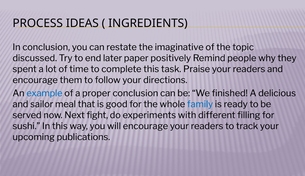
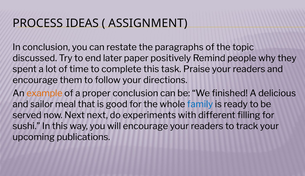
INGREDIENTS: INGREDIENTS -> ASSIGNMENT
imaginative: imaginative -> paragraphs
example colour: blue -> orange
Next fight: fight -> next
